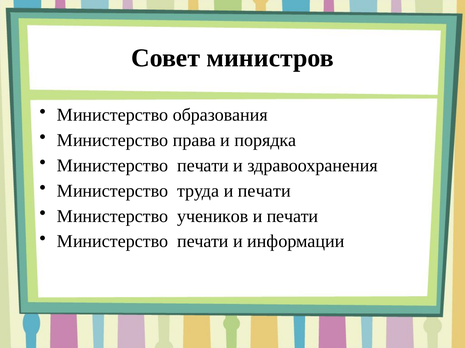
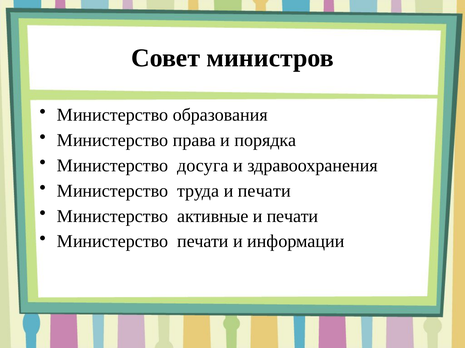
печати at (203, 166): печати -> досуга
учеников: учеников -> активные
